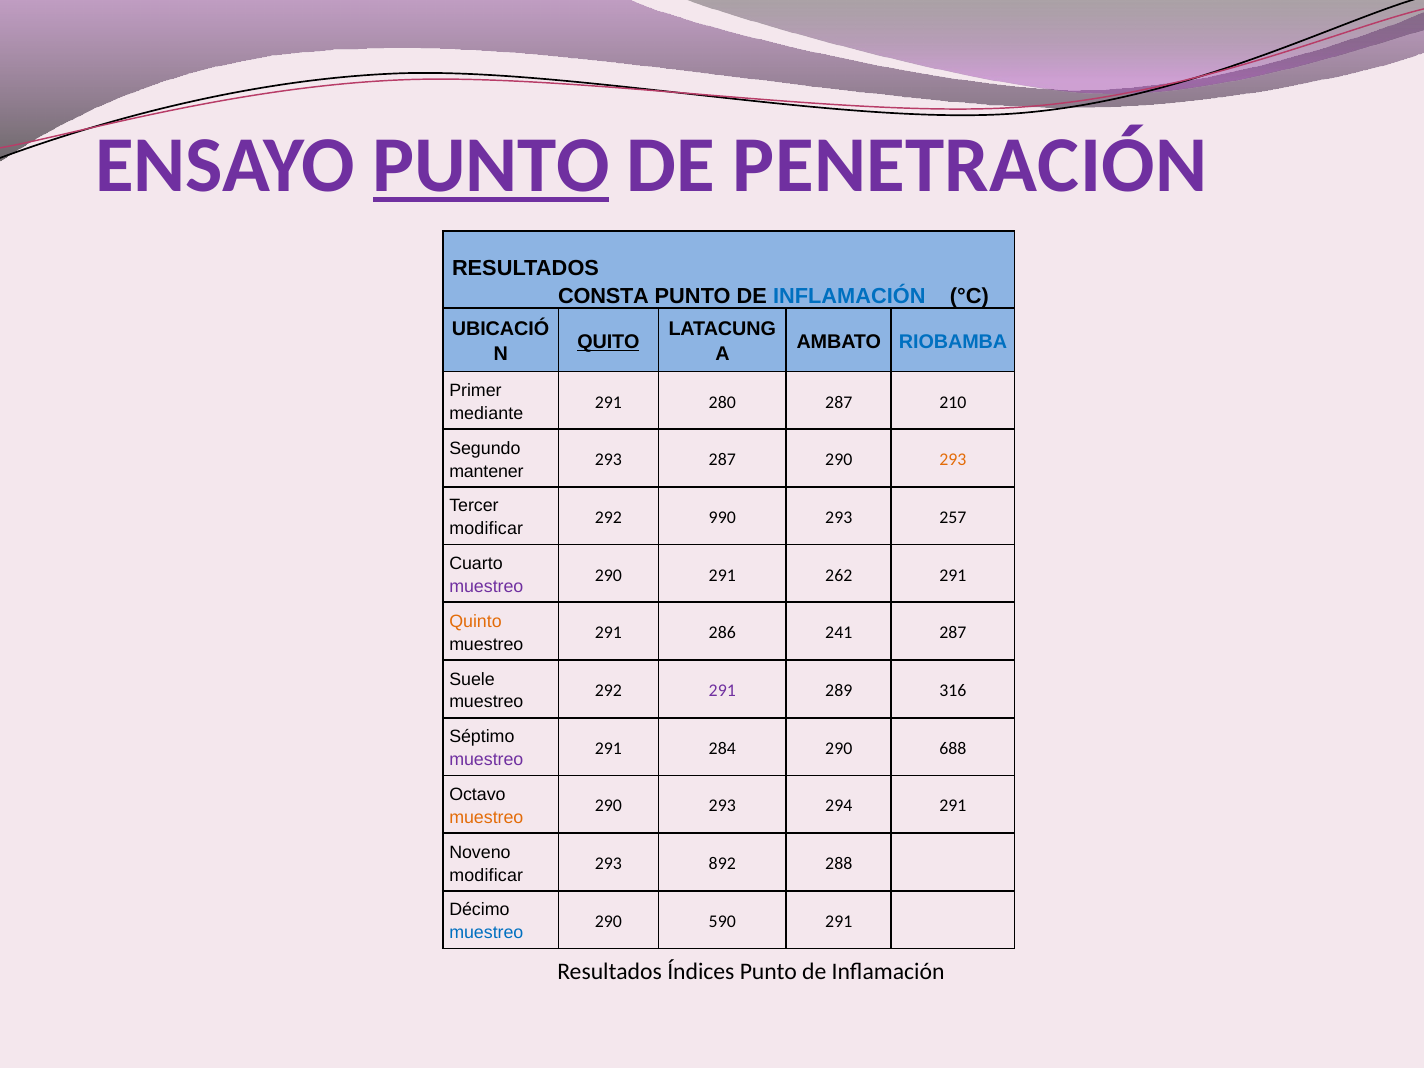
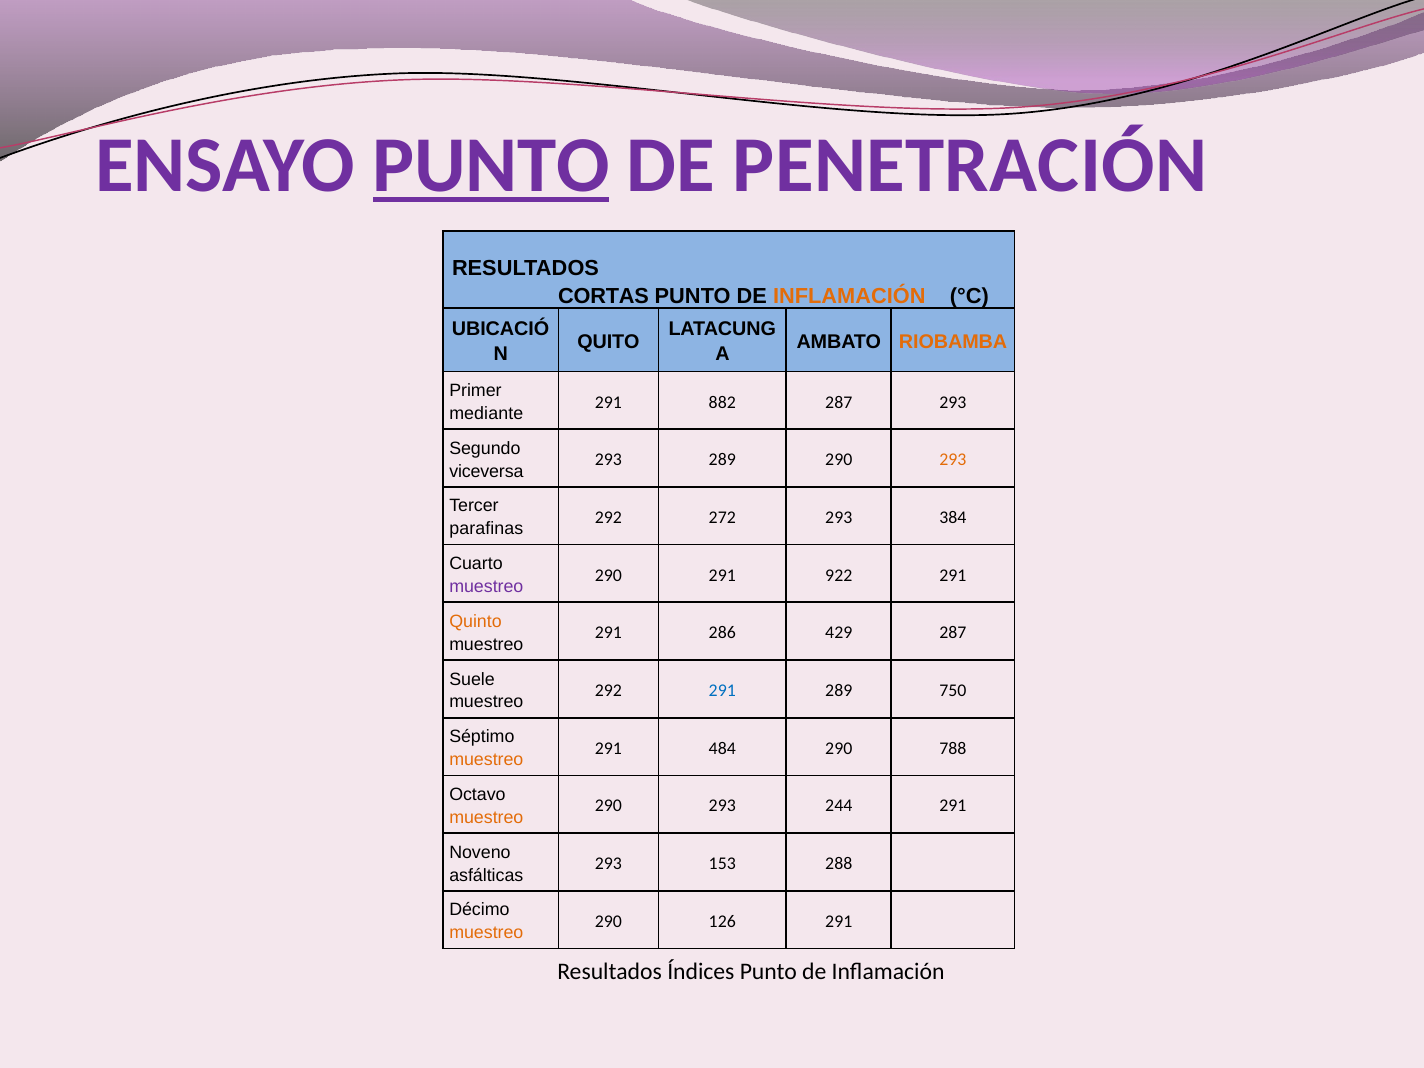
CONSTA: CONSTA -> CORTAS
INFLAMACIÓN at (849, 296) colour: blue -> orange
QUITO underline: present -> none
RIOBAMBA colour: blue -> orange
280: 280 -> 882
287 210: 210 -> 293
293 287: 287 -> 289
mantener: mantener -> viceversa
990: 990 -> 272
257: 257 -> 384
modificar at (486, 529): modificar -> parafinas
262: 262 -> 922
241: 241 -> 429
291 at (722, 691) colour: purple -> blue
316: 316 -> 750
284: 284 -> 484
688: 688 -> 788
muestreo at (486, 760) colour: purple -> orange
294: 294 -> 244
892: 892 -> 153
modificar at (486, 875): modificar -> asfálticas
590: 590 -> 126
muestreo at (486, 933) colour: blue -> orange
